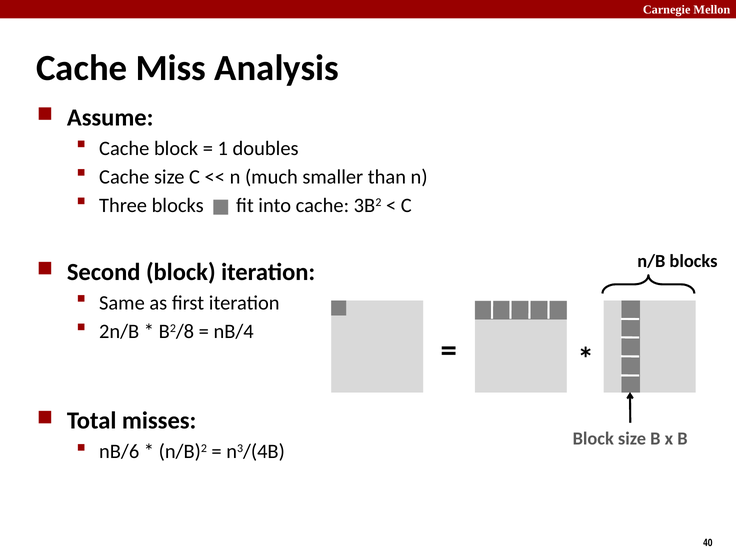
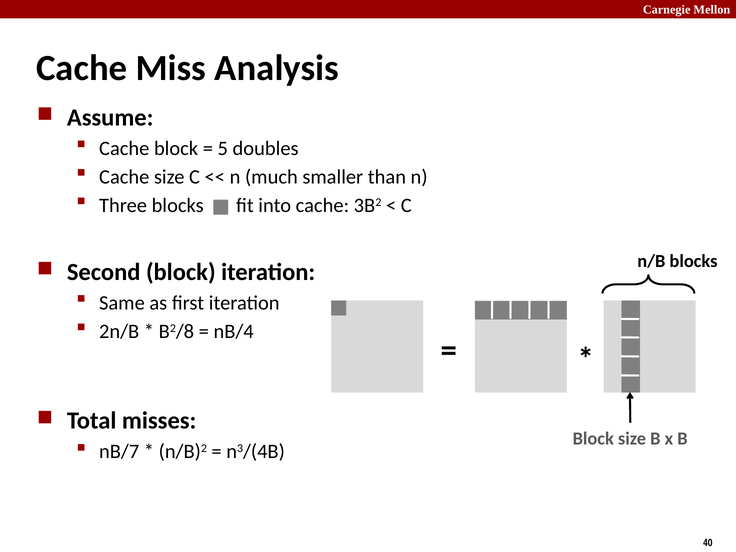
1: 1 -> 5
nB/6: nB/6 -> nB/7
